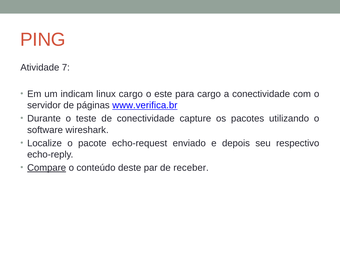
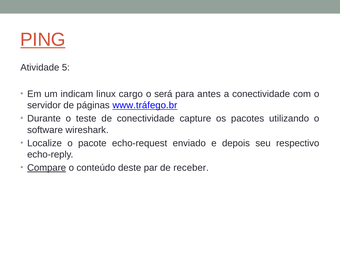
PING underline: none -> present
7: 7 -> 5
este: este -> será
para cargo: cargo -> antes
www.verifica.br: www.verifica.br -> www.tráfego.br
